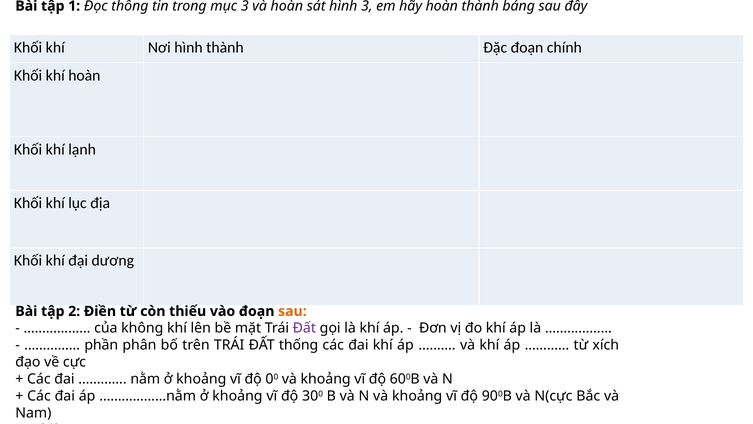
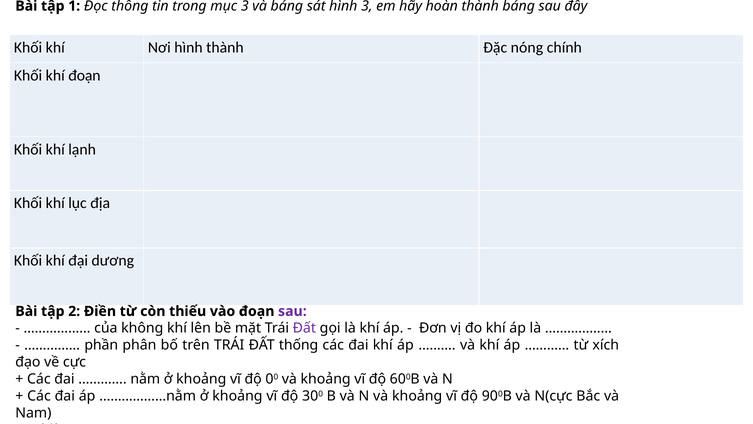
và hoàn: hoàn -> bảng
Đặc đoạn: đoạn -> nóng
khí hoàn: hoàn -> đoạn
sau at (292, 311) colour: orange -> purple
